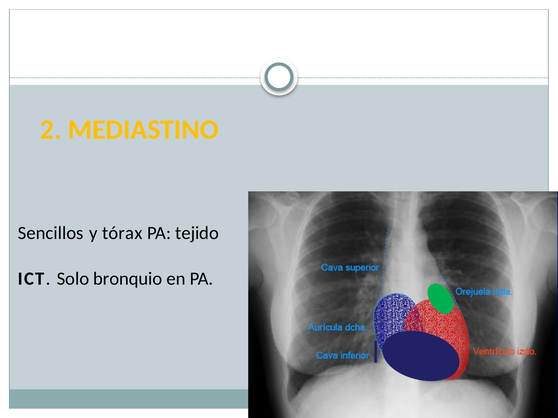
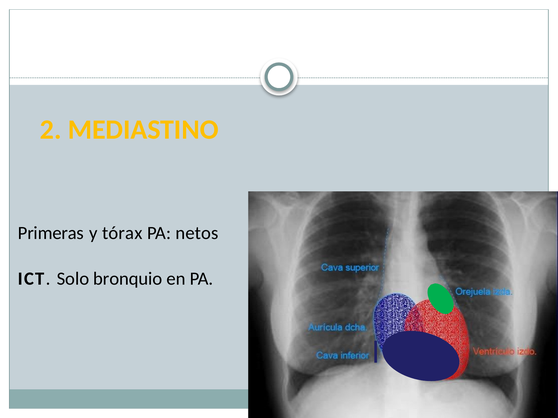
Sencillos: Sencillos -> Primeras
tejido: tejido -> netos
